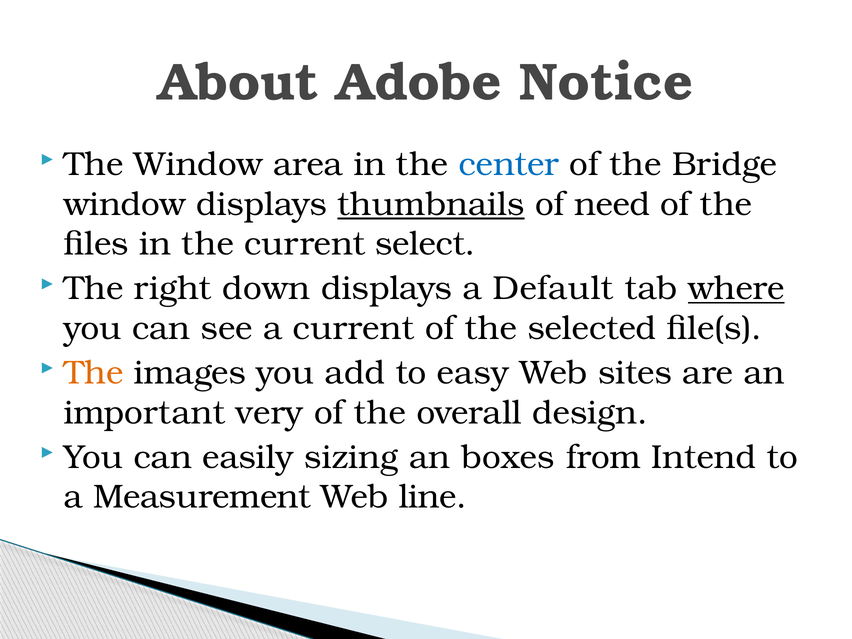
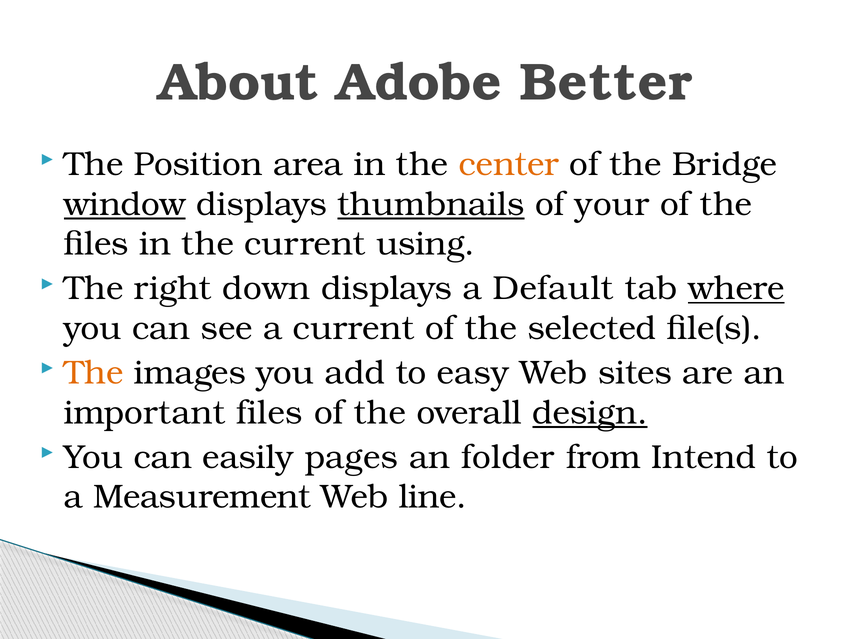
Notice: Notice -> Better
The Window: Window -> Position
center colour: blue -> orange
window at (125, 204) underline: none -> present
need: need -> your
select: select -> using
important very: very -> files
design underline: none -> present
sizing: sizing -> pages
boxes: boxes -> folder
